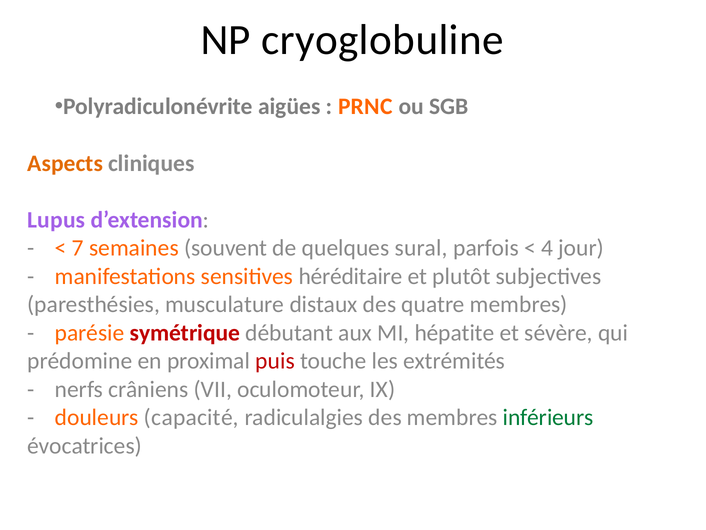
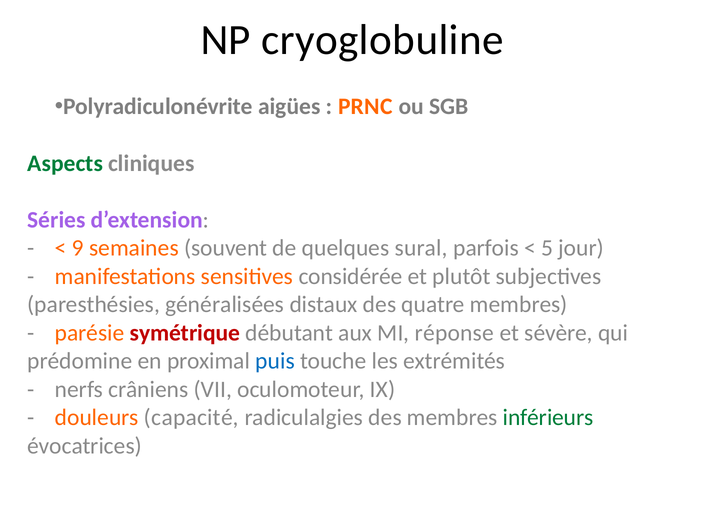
Aspects colour: orange -> green
Lupus: Lupus -> Séries
7: 7 -> 9
4: 4 -> 5
héréditaire: héréditaire -> considérée
musculature: musculature -> généralisées
hépatite: hépatite -> réponse
puis colour: red -> blue
